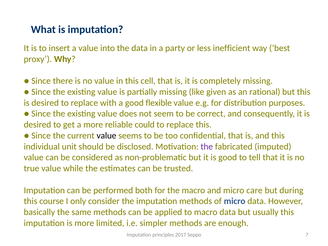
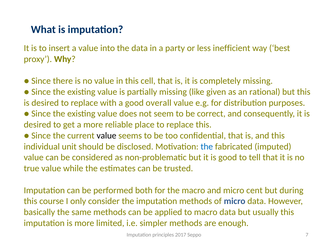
flexible: flexible -> overall
could: could -> place
the at (207, 147) colour: purple -> blue
care: care -> cent
